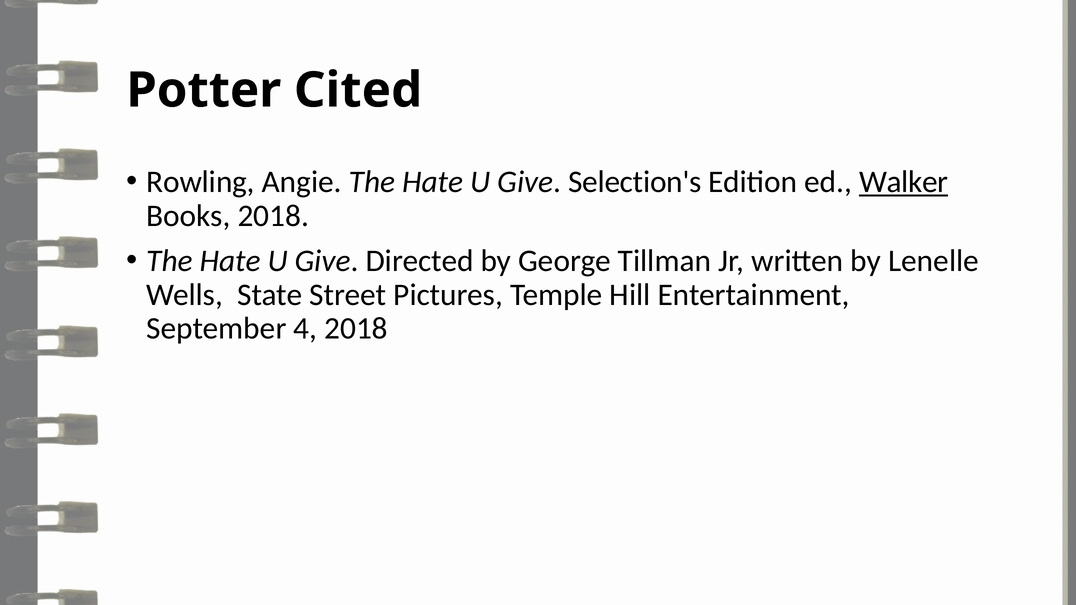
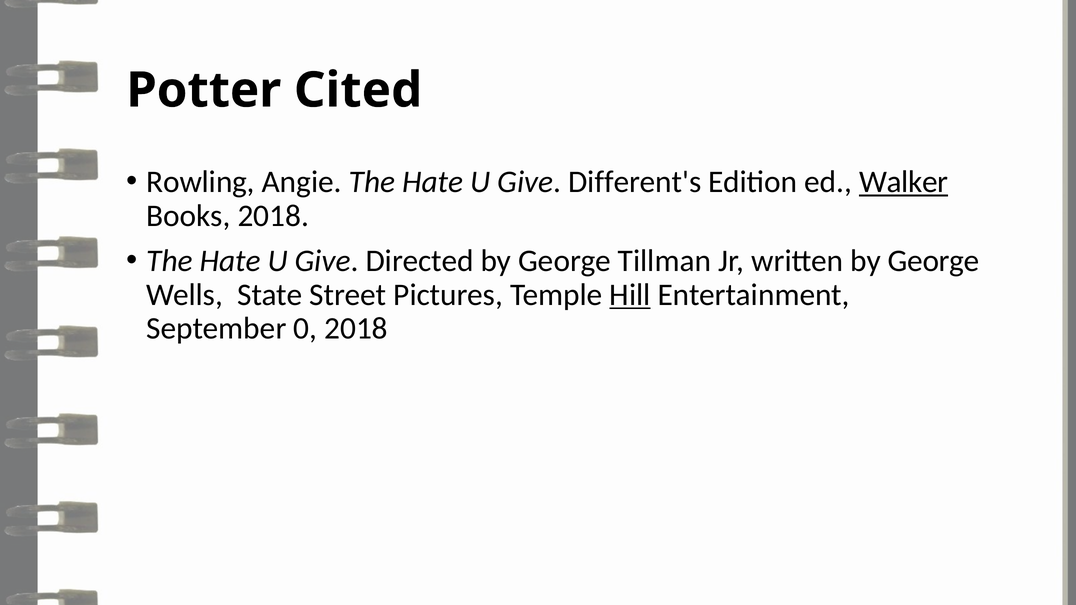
Selection's: Selection's -> Different's
written by Lenelle: Lenelle -> George
Hill underline: none -> present
4: 4 -> 0
